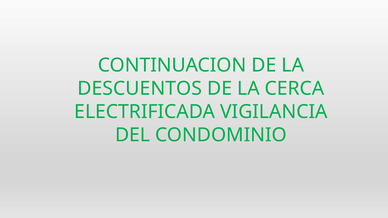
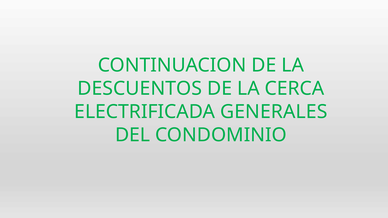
VIGILANCIA: VIGILANCIA -> GENERALES
